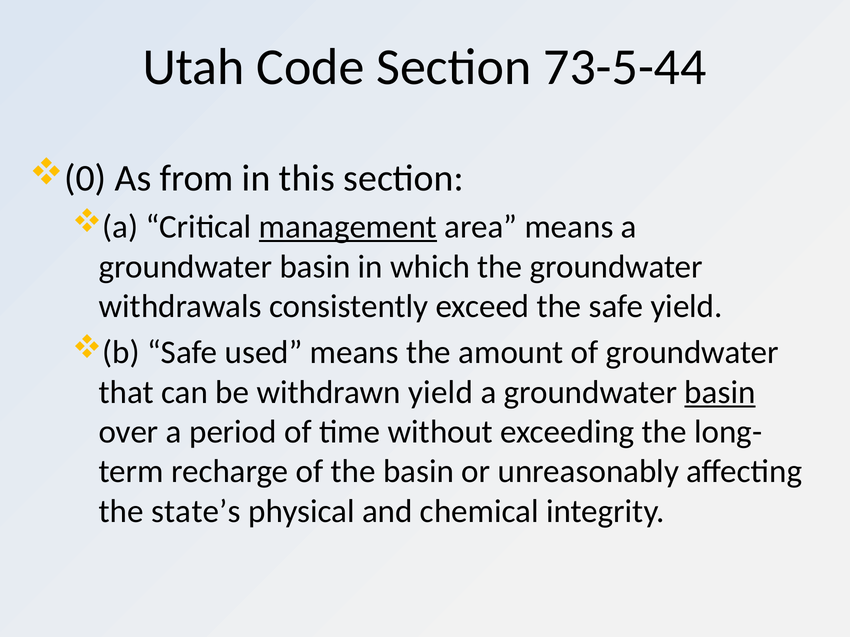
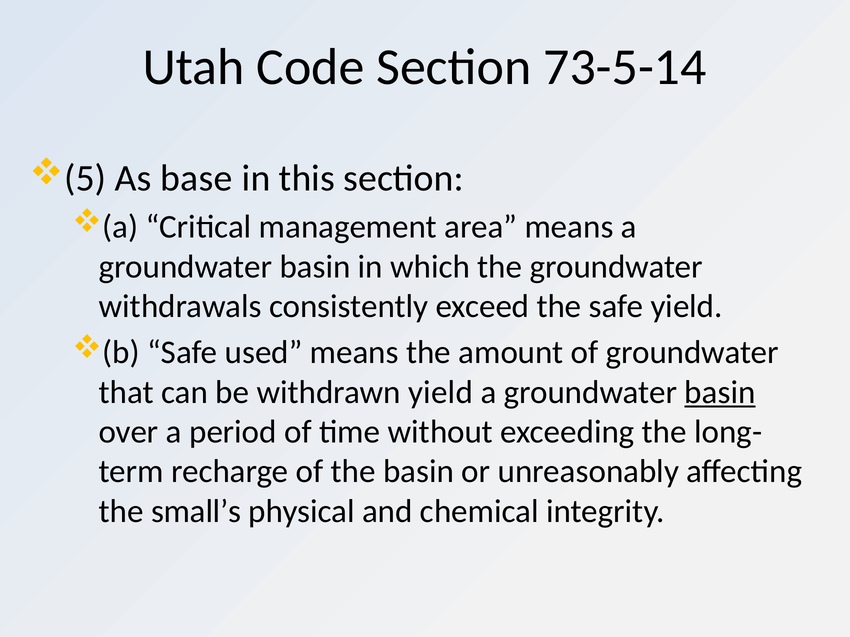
73-5-44: 73-5-44 -> 73-5-14
0: 0 -> 5
from: from -> base
management underline: present -> none
state’s: state’s -> small’s
